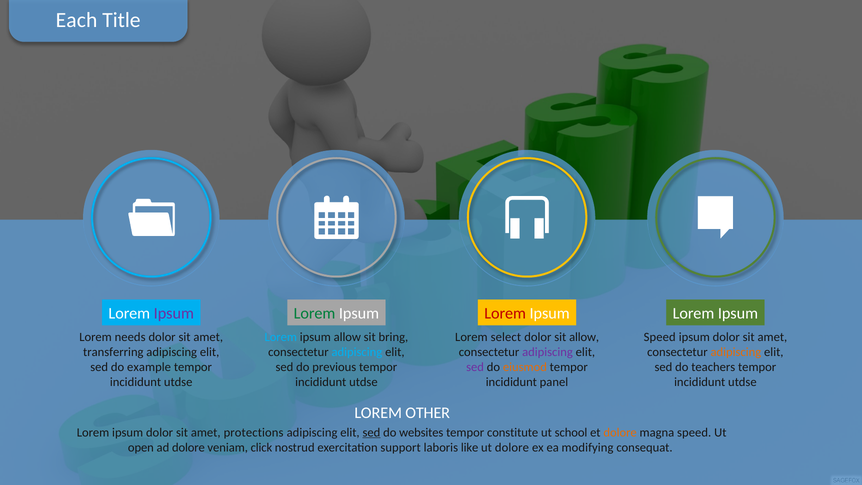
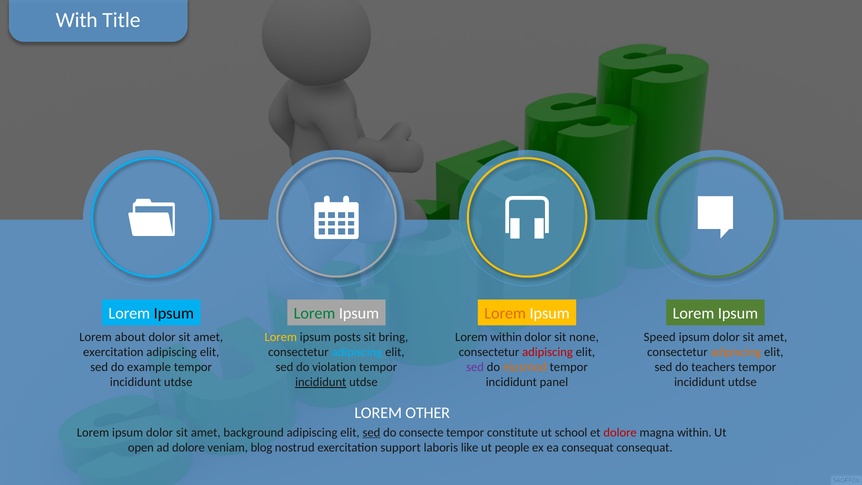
Each: Each -> With
Ipsum at (174, 314) colour: purple -> black
Lorem at (505, 314) colour: red -> orange
needs: needs -> about
Lorem at (281, 337) colour: light blue -> yellow
ipsum allow: allow -> posts
Lorem select: select -> within
sit allow: allow -> none
transferring at (113, 352): transferring -> exercitation
adipiscing at (547, 352) colour: purple -> red
previous: previous -> violation
incididunt at (321, 382) underline: none -> present
protections: protections -> background
websites: websites -> consecte
dolore at (620, 432) colour: orange -> red
magna speed: speed -> within
click: click -> blog
ut dolore: dolore -> people
ea modifying: modifying -> consequat
